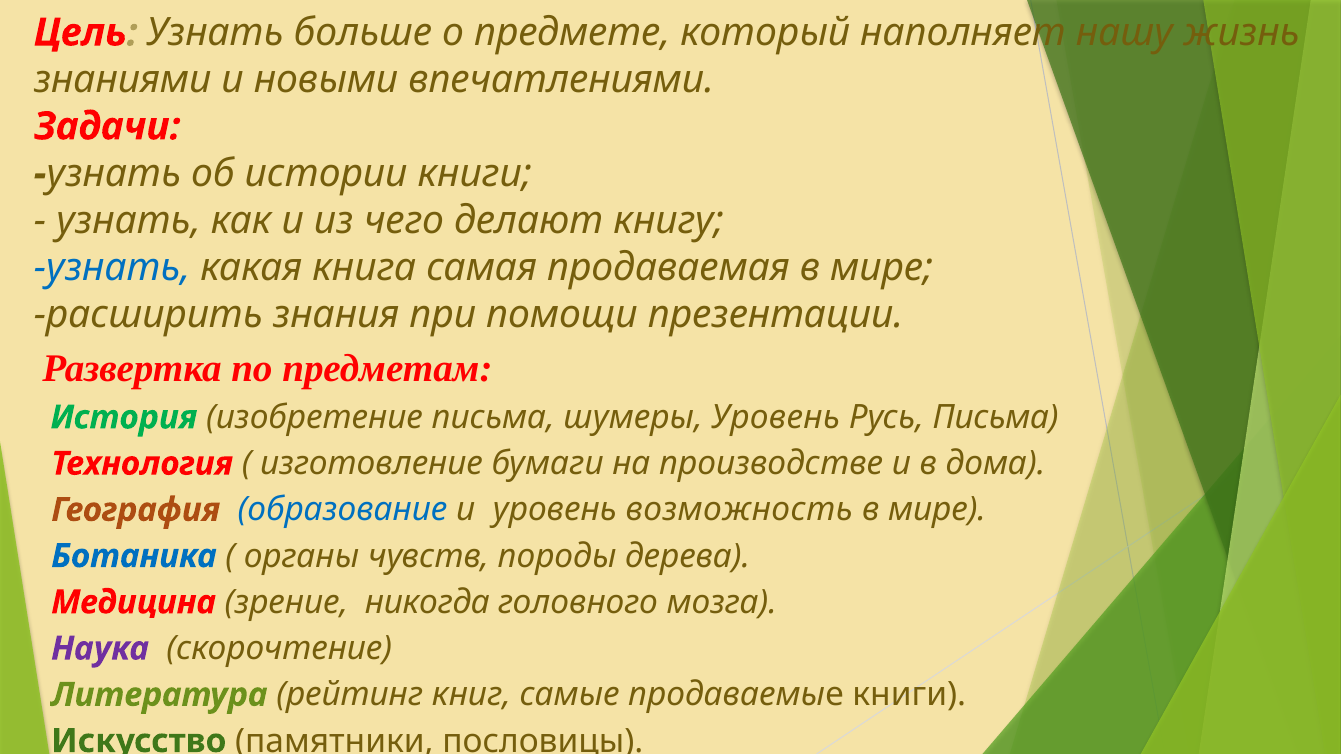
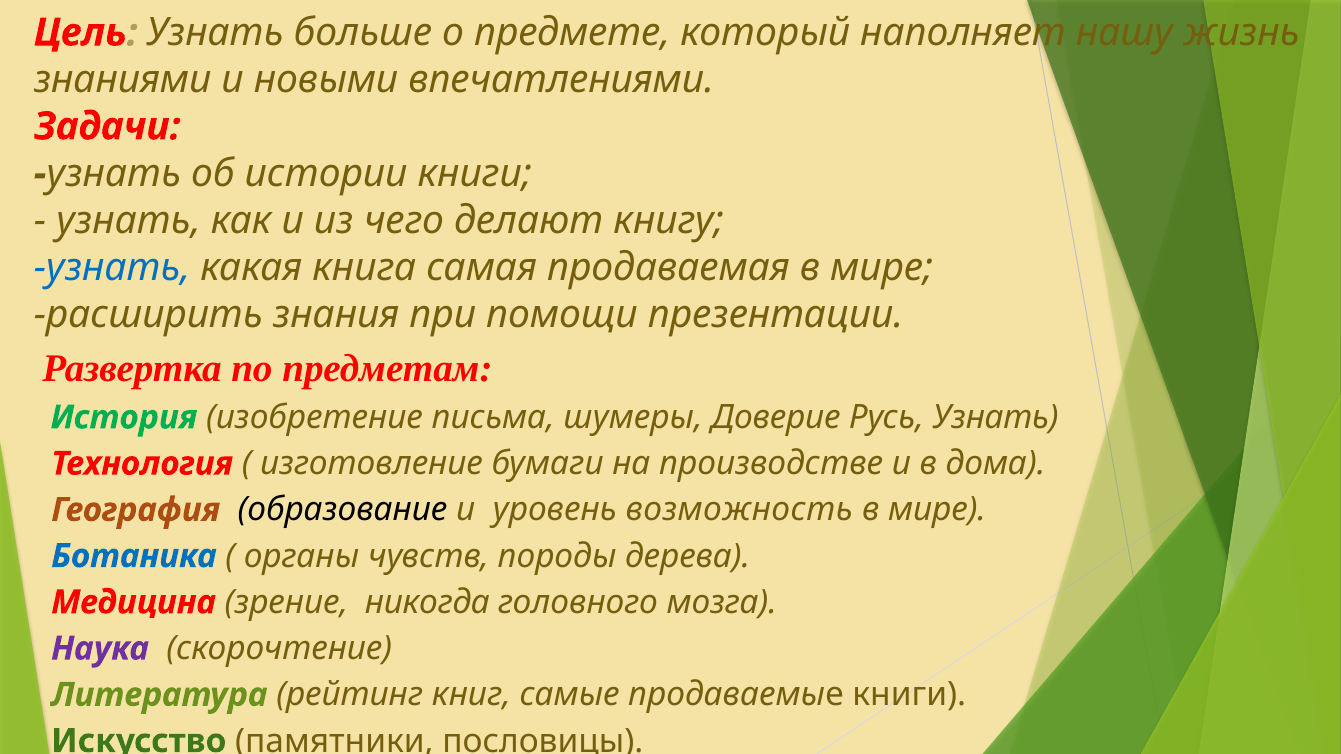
шумеры Уровень: Уровень -> Доверие
Русь Письма: Письма -> Узнать
образование colour: blue -> black
